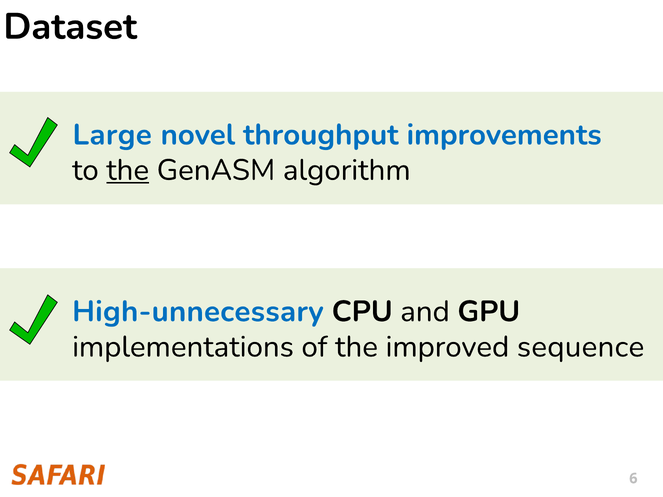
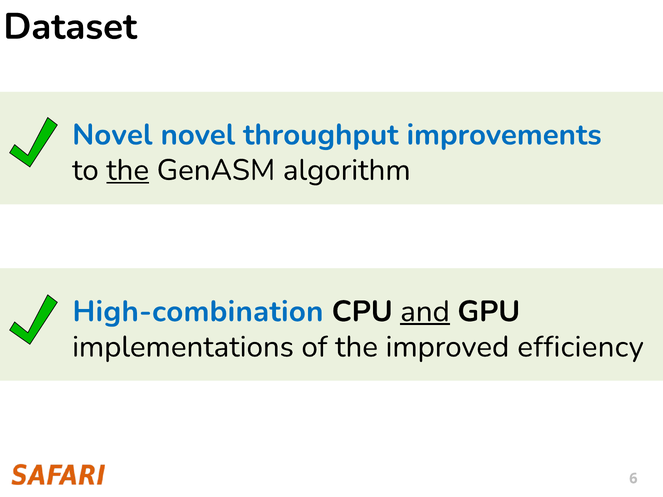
Large at (112, 135): Large -> Novel
High-unnecessary: High-unnecessary -> High-combination
and underline: none -> present
sequence: sequence -> efficiency
